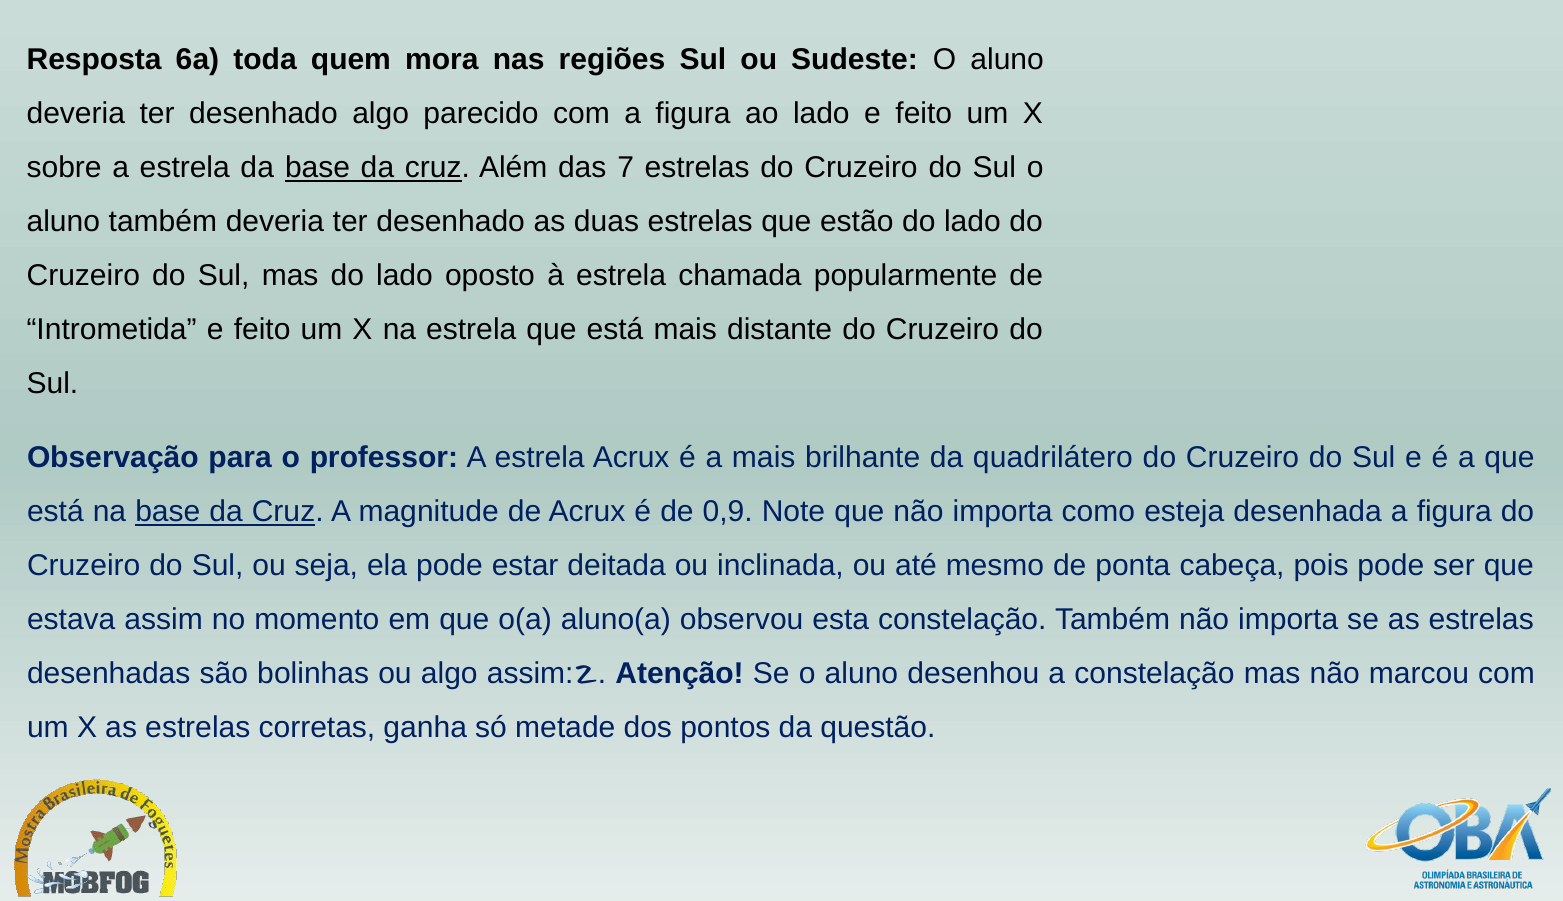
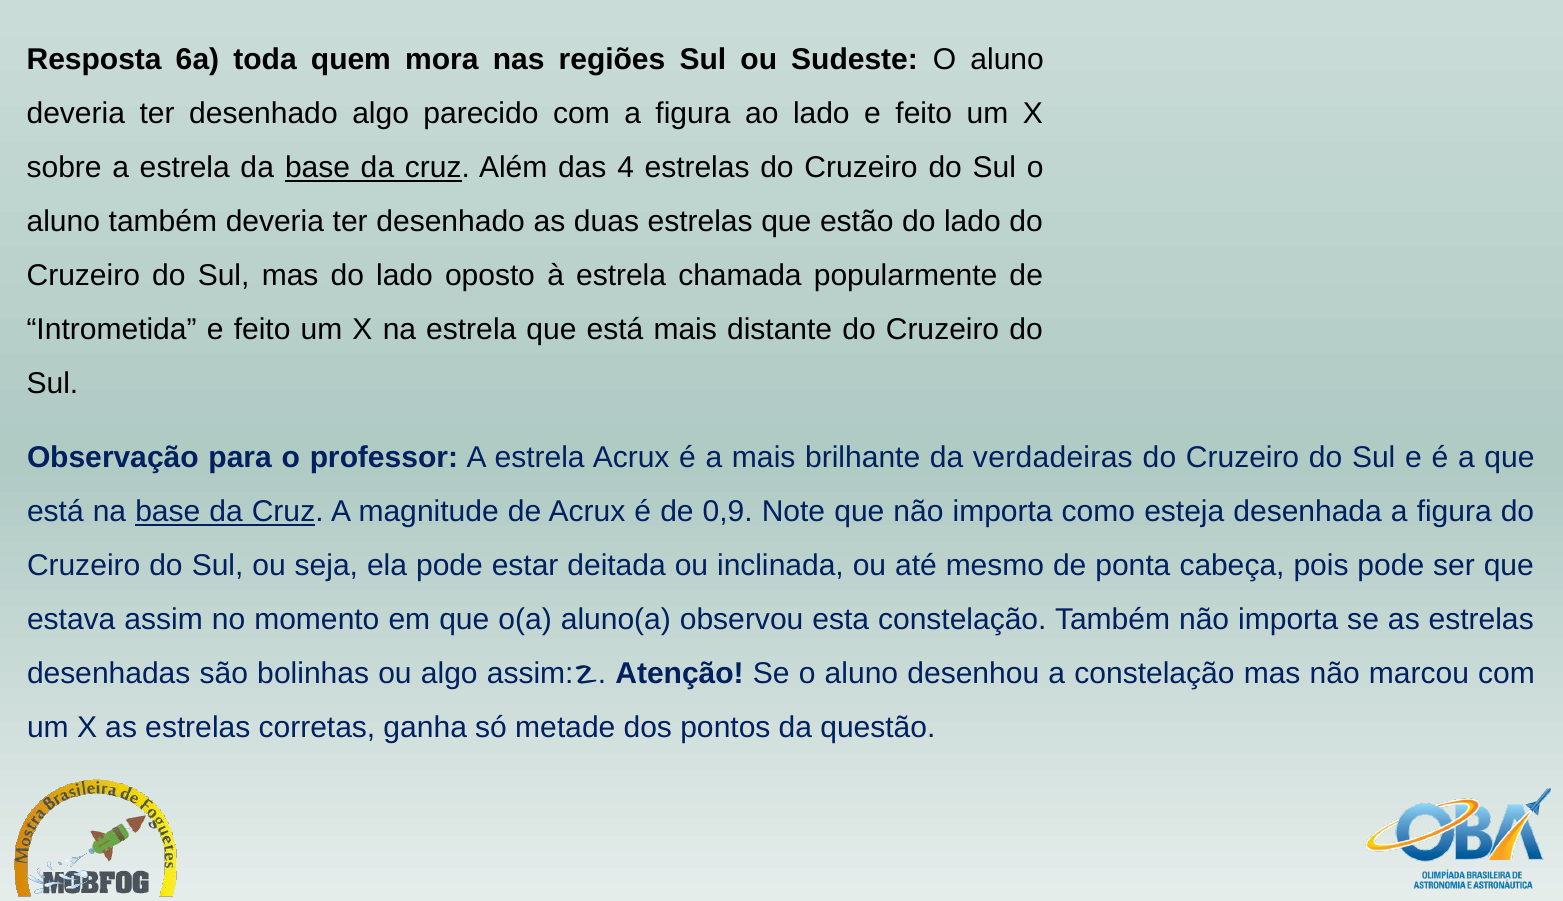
7: 7 -> 4
quadrilátero: quadrilátero -> verdadeiras
